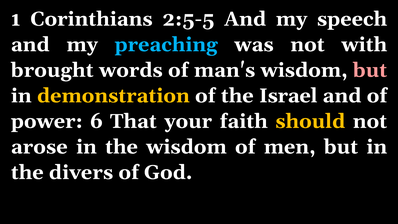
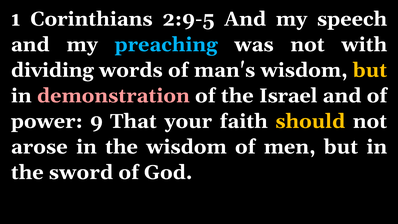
2:5-5: 2:5-5 -> 2:9-5
brought: brought -> dividing
but at (370, 70) colour: pink -> yellow
demonstration colour: yellow -> pink
6: 6 -> 9
divers: divers -> sword
